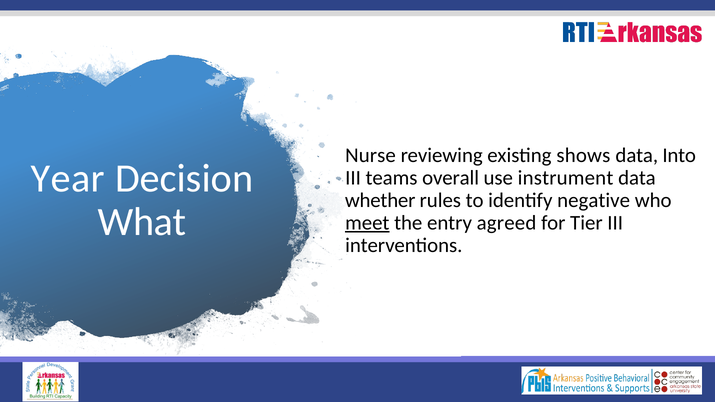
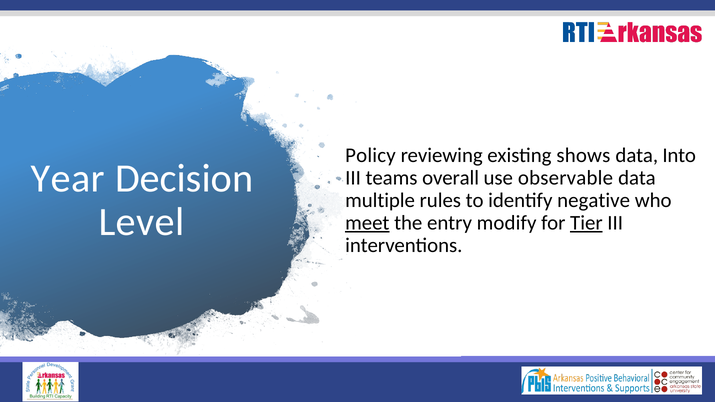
Nurse: Nurse -> Policy
instrument: instrument -> observable
whether: whether -> multiple
What: What -> Level
agreed: agreed -> modify
Tier underline: none -> present
